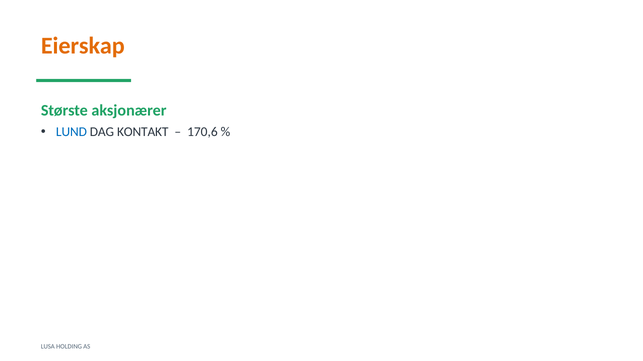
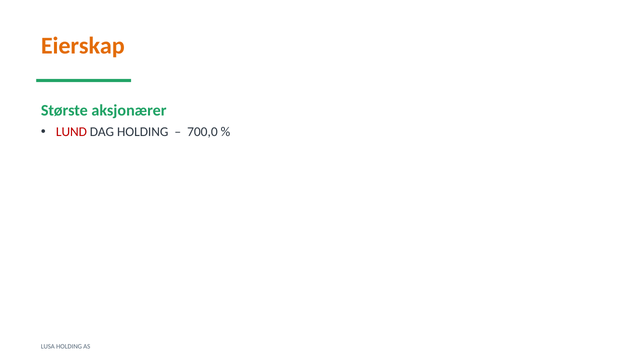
LUND colour: blue -> red
DAG KONTAKT: KONTAKT -> HOLDING
170,6: 170,6 -> 700,0
